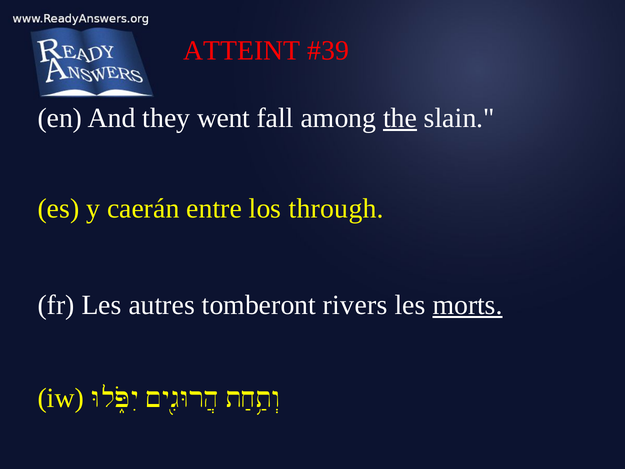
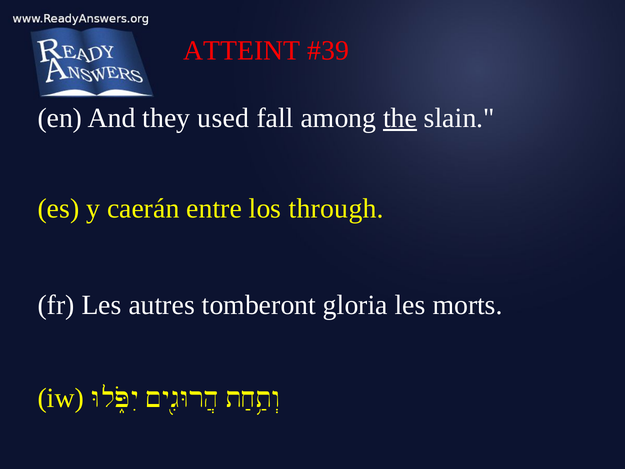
went: went -> used
rivers: rivers -> gloria
morts underline: present -> none
